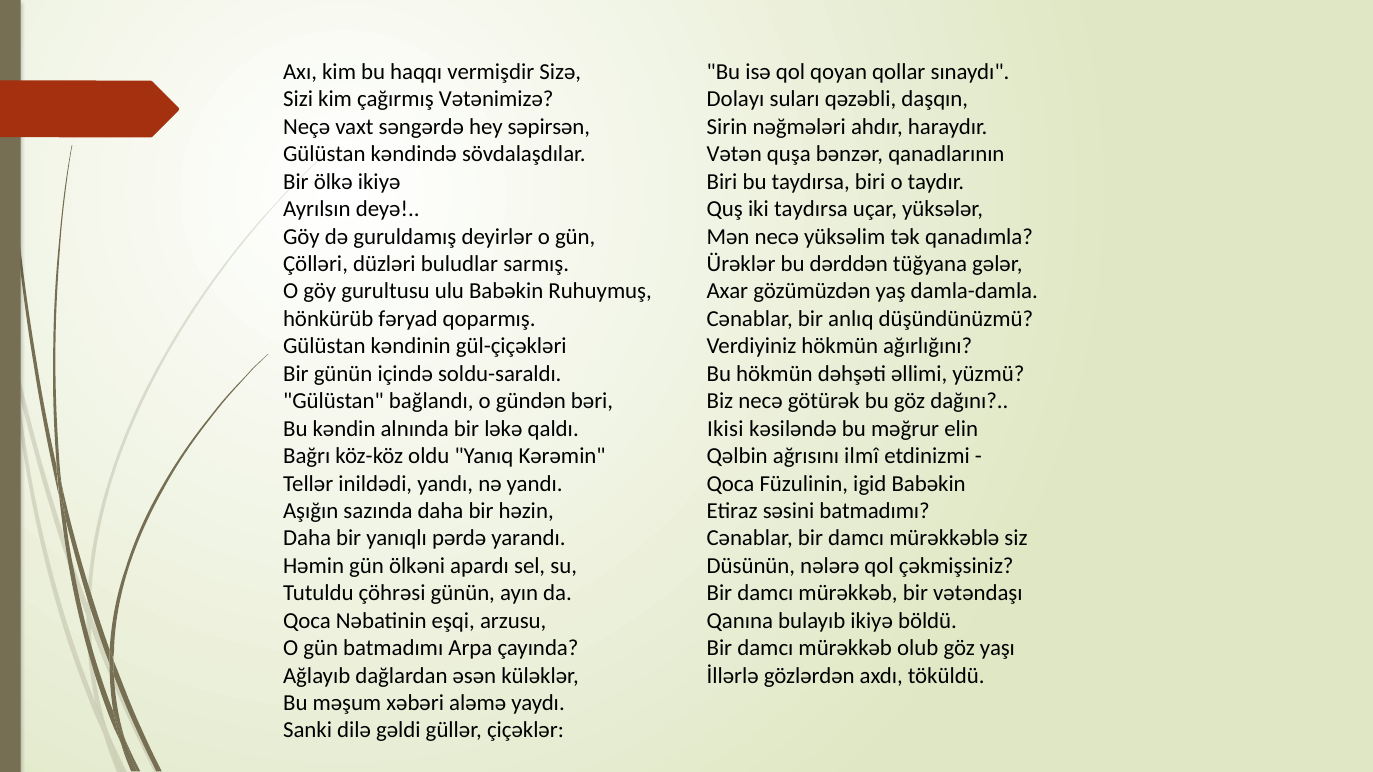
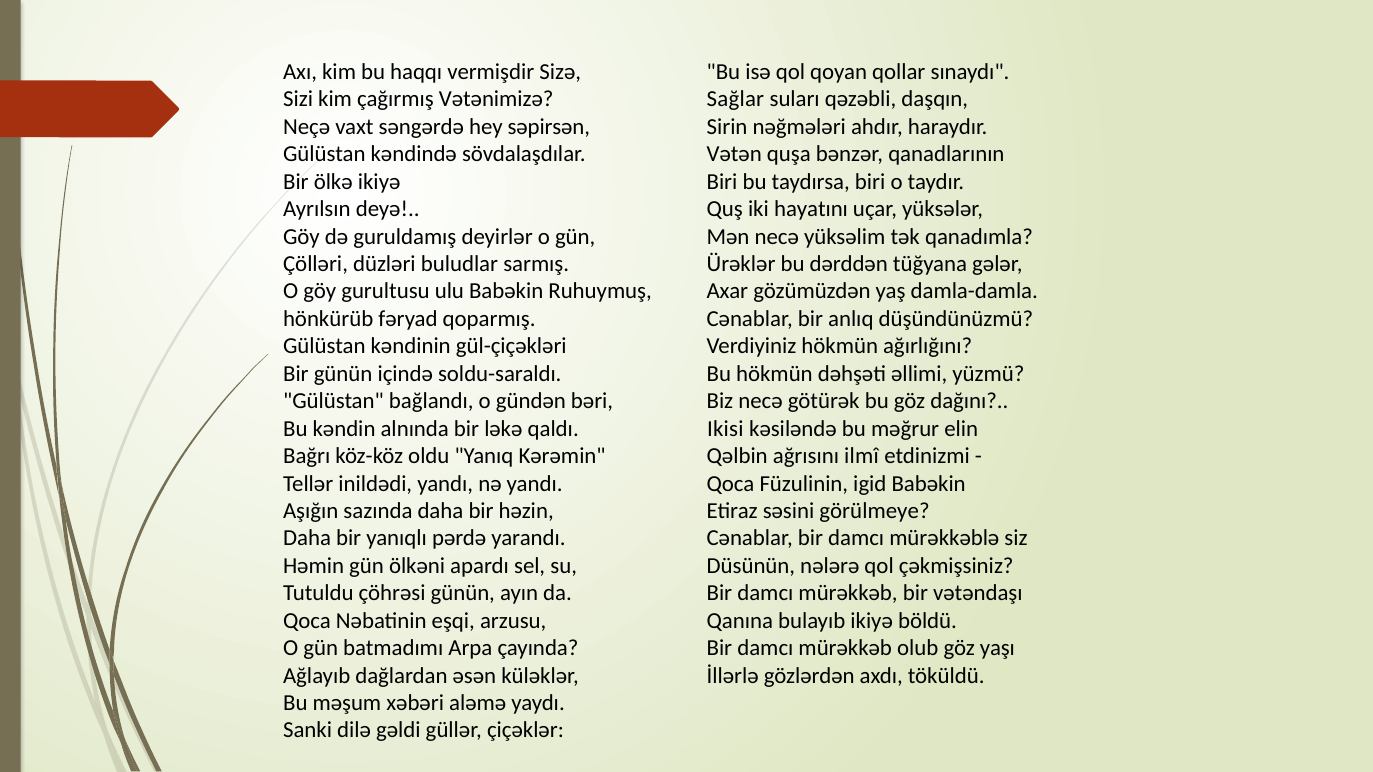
Dolayı: Dolayı -> Sağlar
iki taydırsa: taydırsa -> hayatını
səsini batmadımı: batmadımı -> görülmeye
